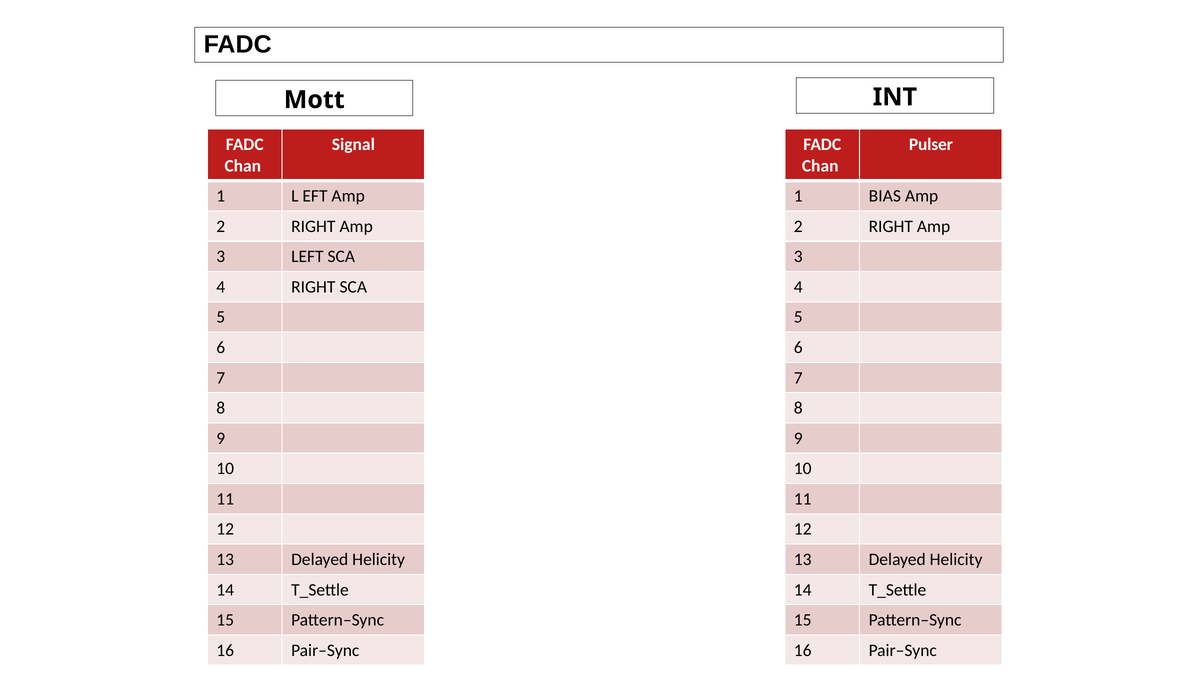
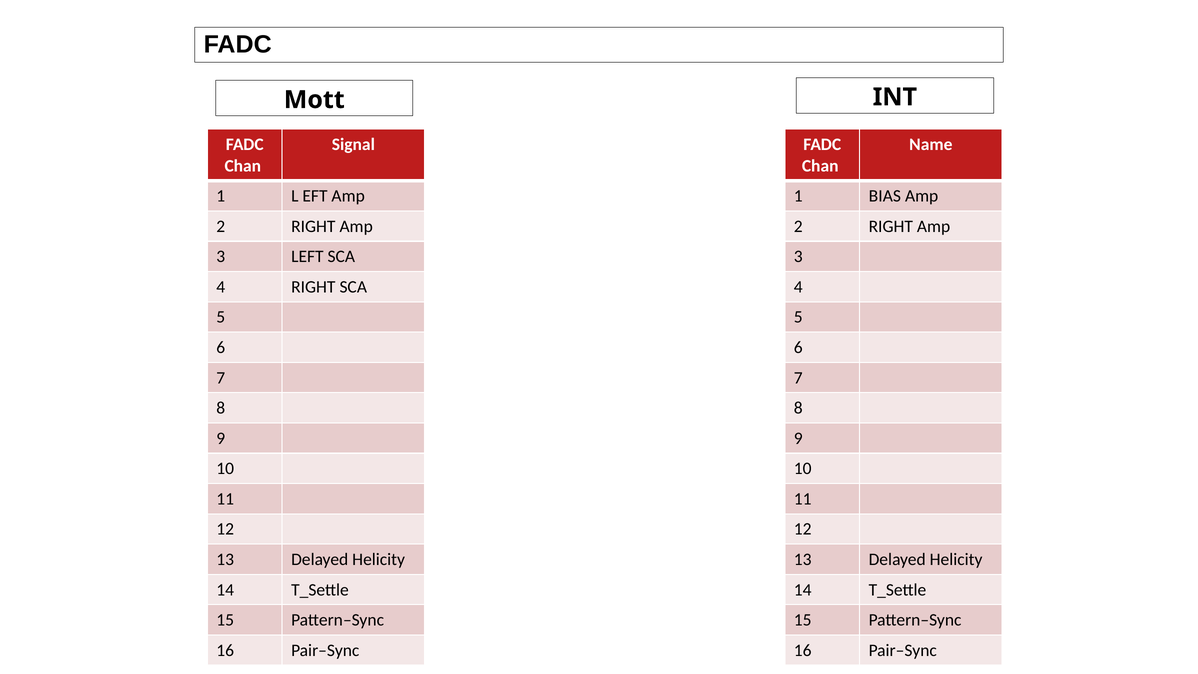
Pulser: Pulser -> Name
